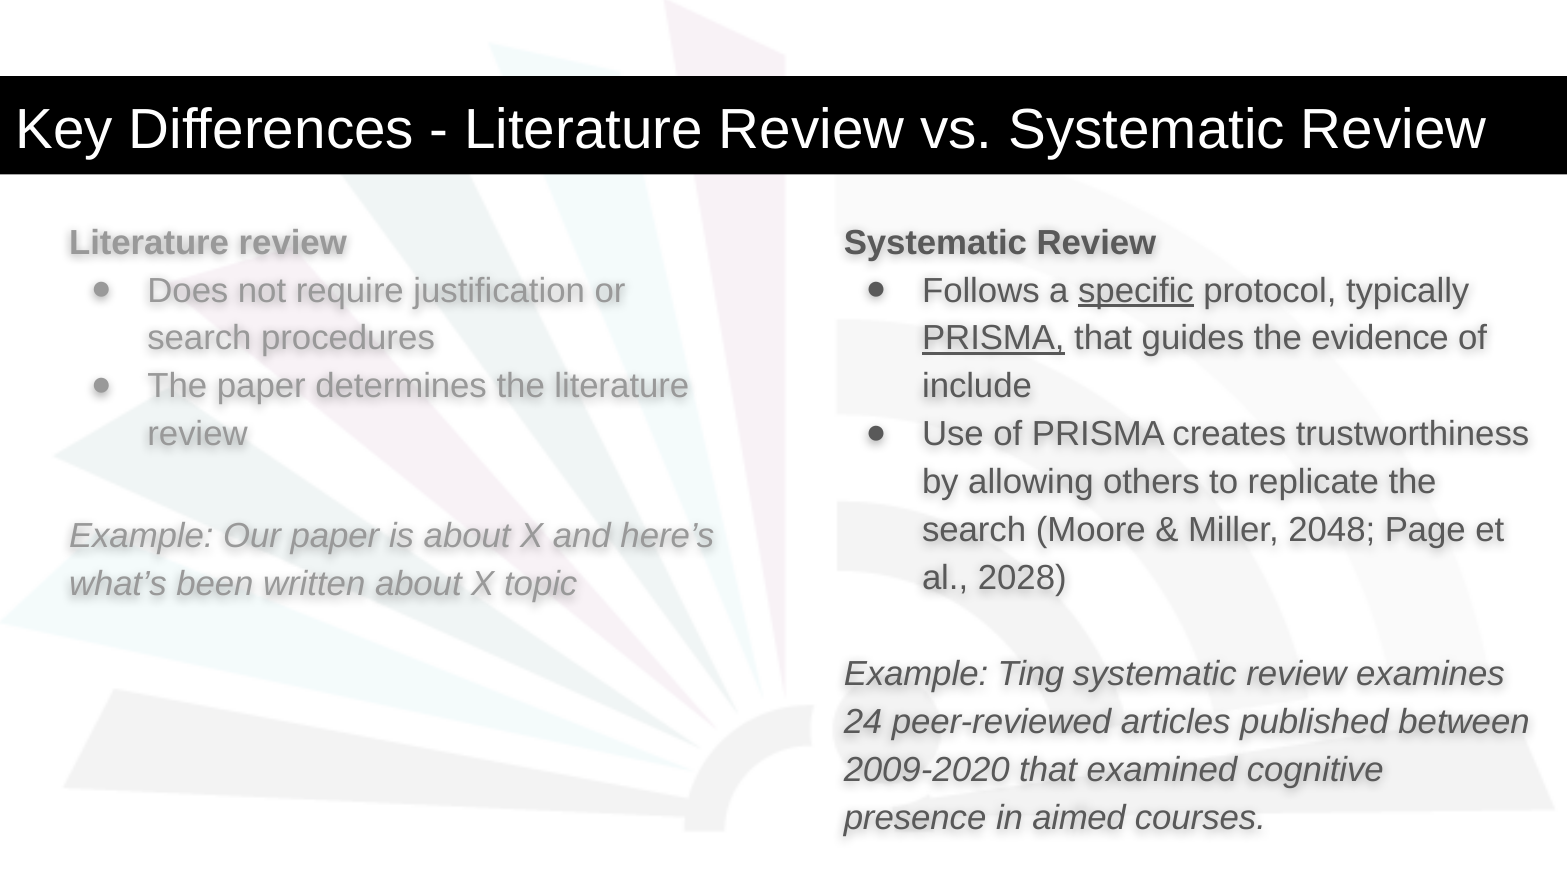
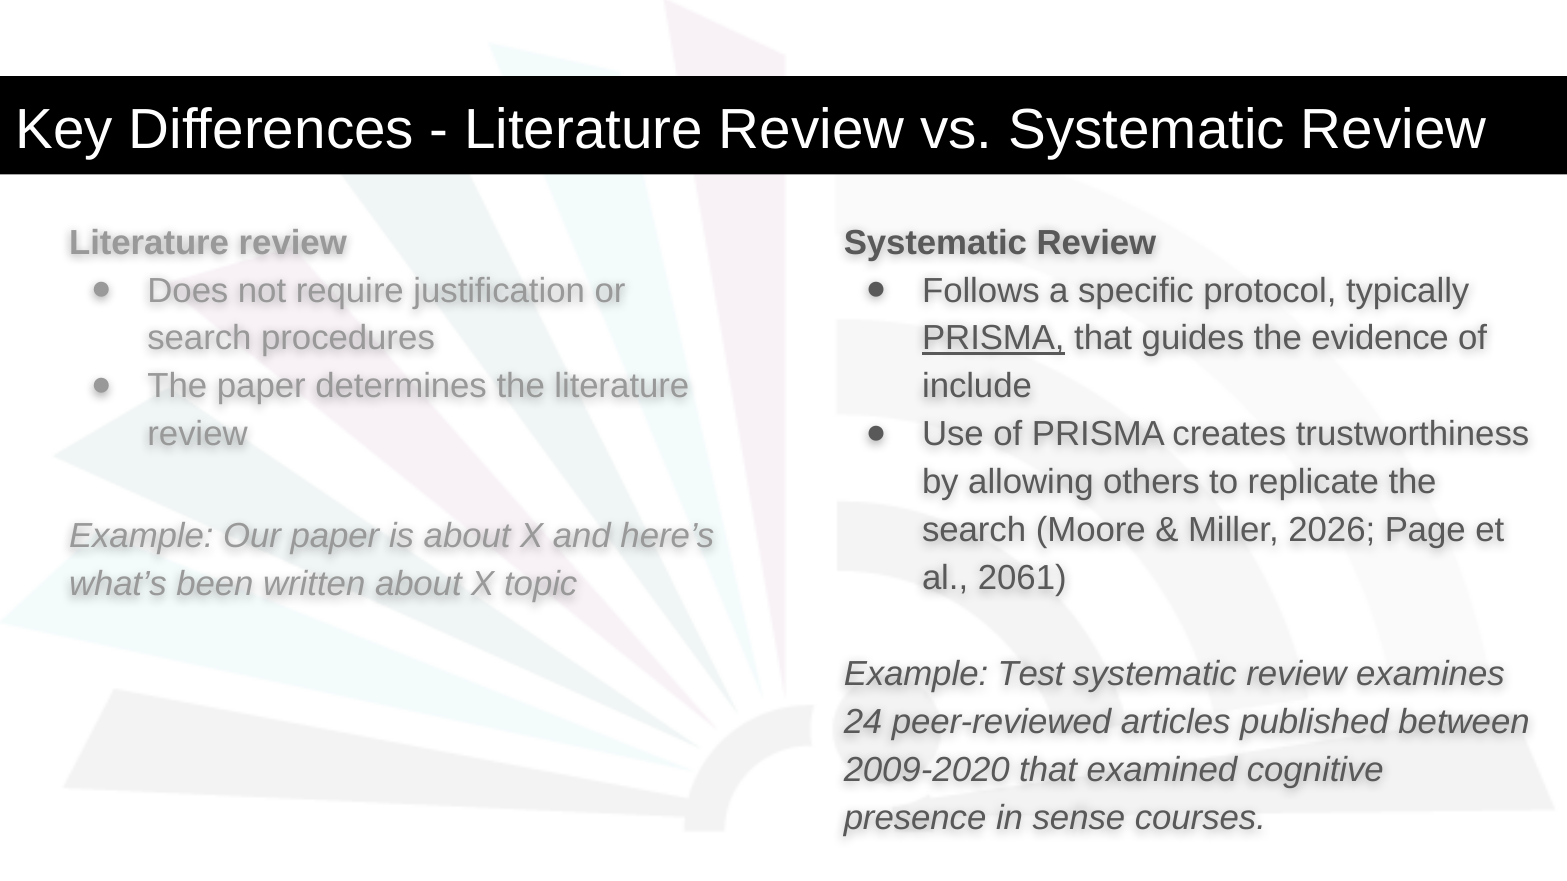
specific underline: present -> none
2048: 2048 -> 2026
2028: 2028 -> 2061
Ting: Ting -> Test
aimed: aimed -> sense
